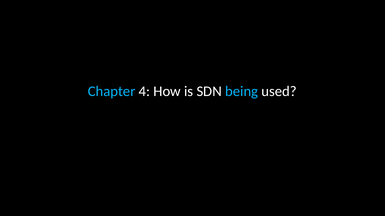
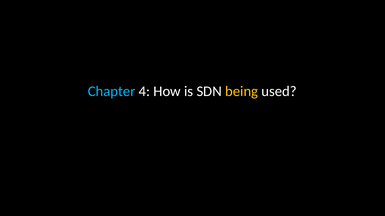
being colour: light blue -> yellow
